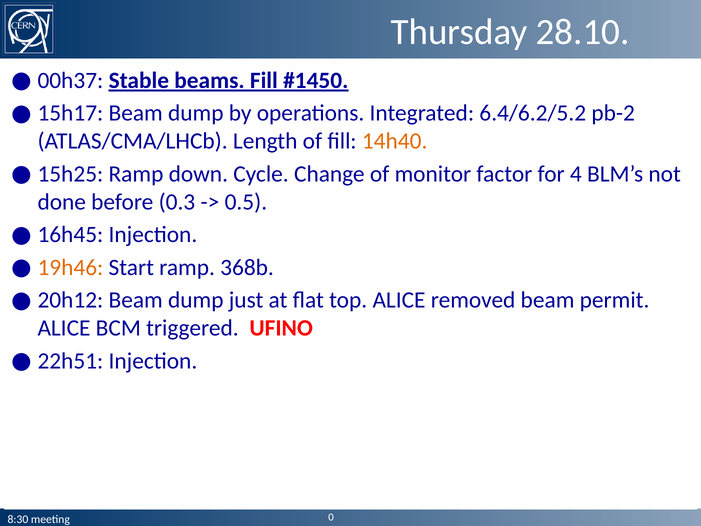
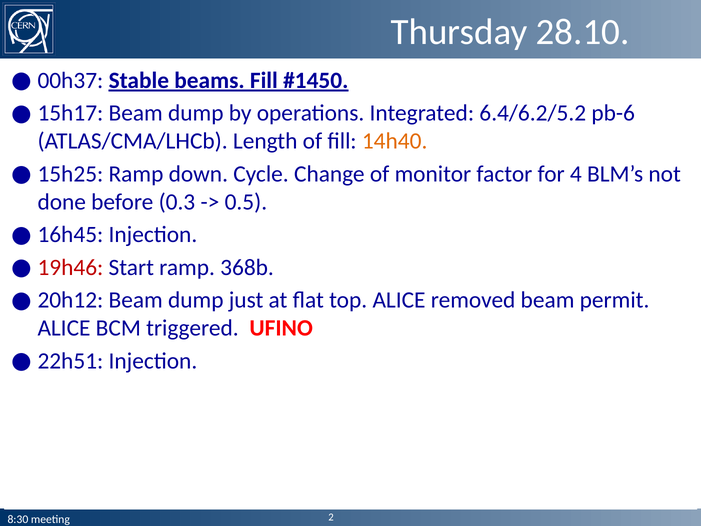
pb-2: pb-2 -> pb-6
19h46 colour: orange -> red
0: 0 -> 2
